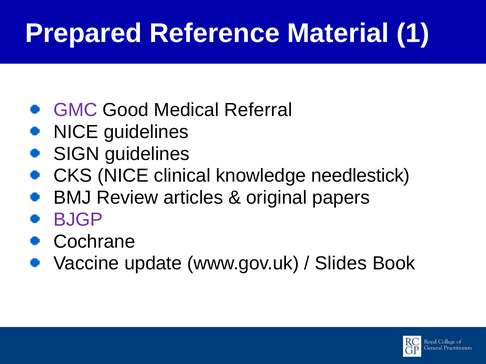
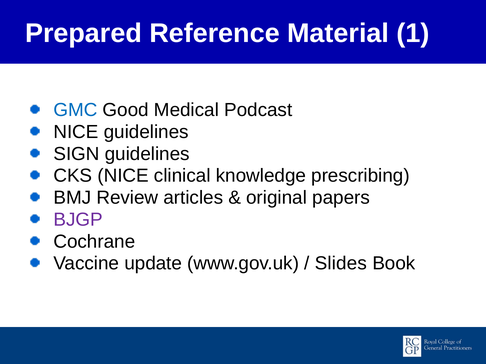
GMC colour: purple -> blue
Referral: Referral -> Podcast
needlestick: needlestick -> prescribing
